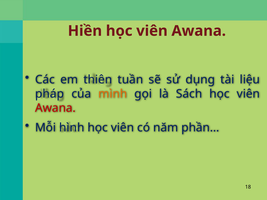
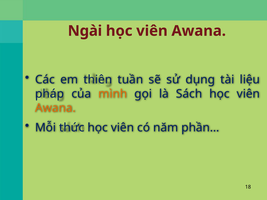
Hiền: Hiền -> Ngài
Awana at (55, 108) colour: red -> orange
hình: hình -> thức
